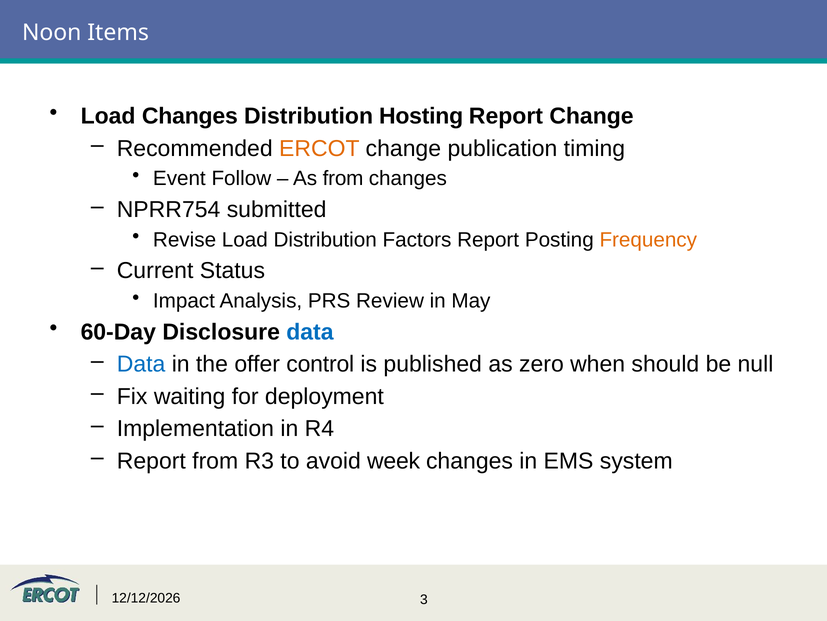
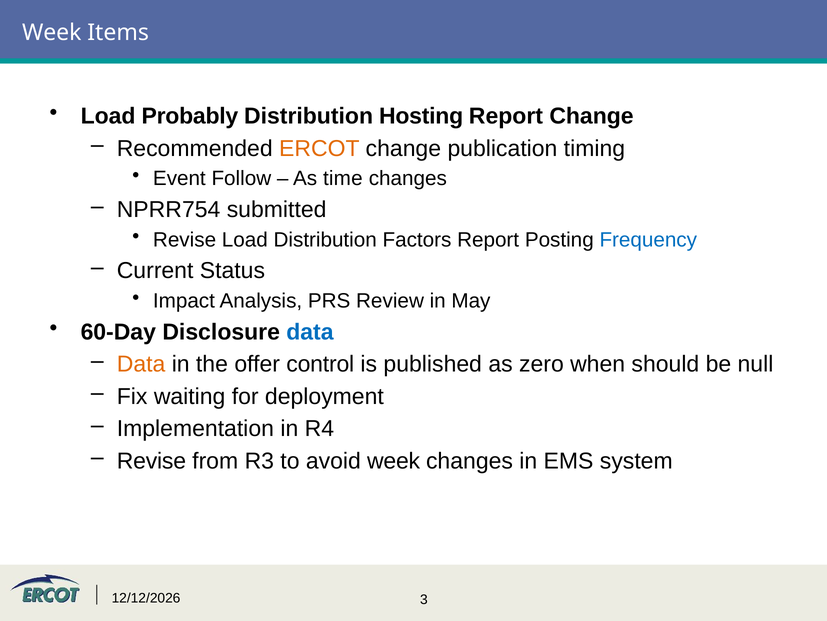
Noon at (52, 33): Noon -> Week
Load Changes: Changes -> Probably
As from: from -> time
Frequency colour: orange -> blue
Data at (141, 364) colour: blue -> orange
Report at (151, 460): Report -> Revise
